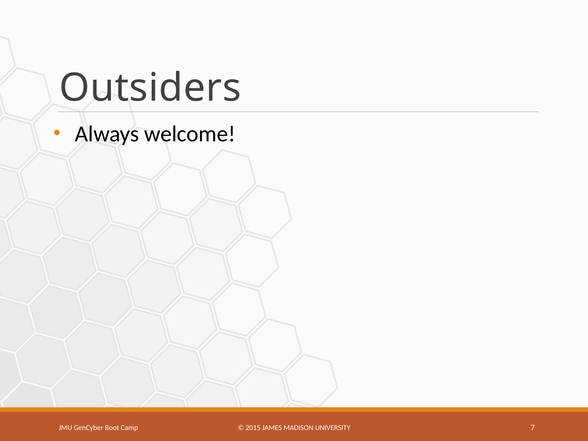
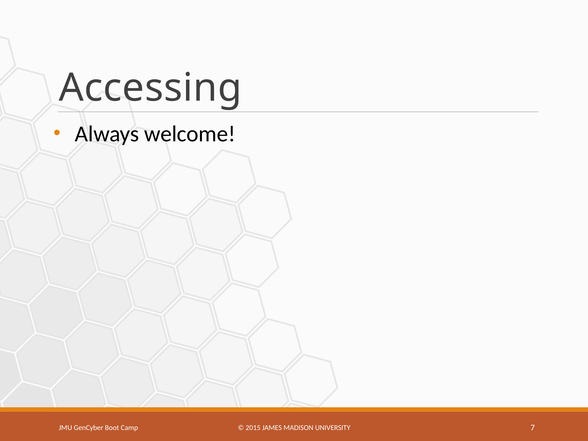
Outsiders: Outsiders -> Accessing
